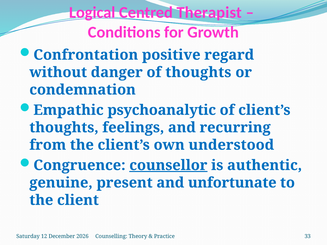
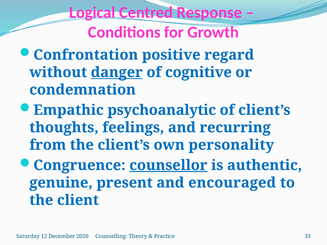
Therapist: Therapist -> Response
danger underline: none -> present
of thoughts: thoughts -> cognitive
understood: understood -> personality
unfortunate: unfortunate -> encouraged
